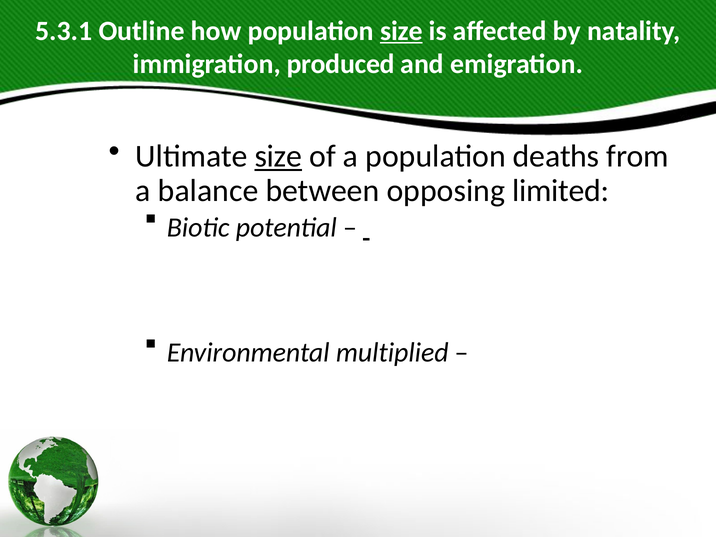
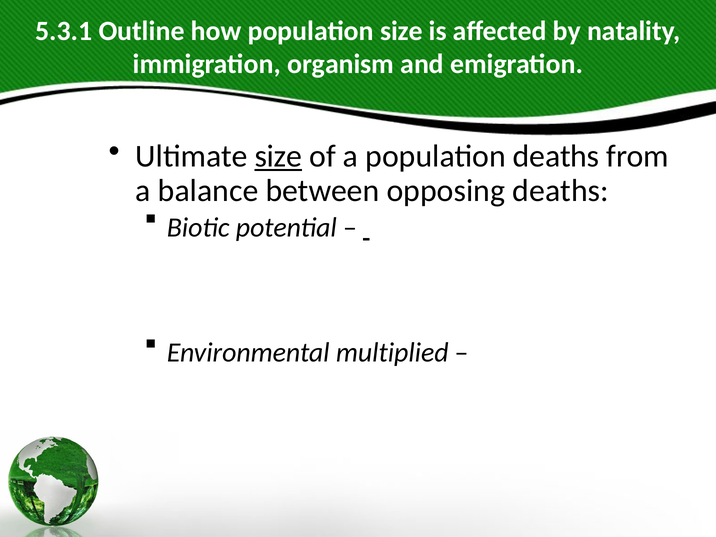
size at (401, 31) underline: present -> none
produced: produced -> organism
opposing limited: limited -> deaths
